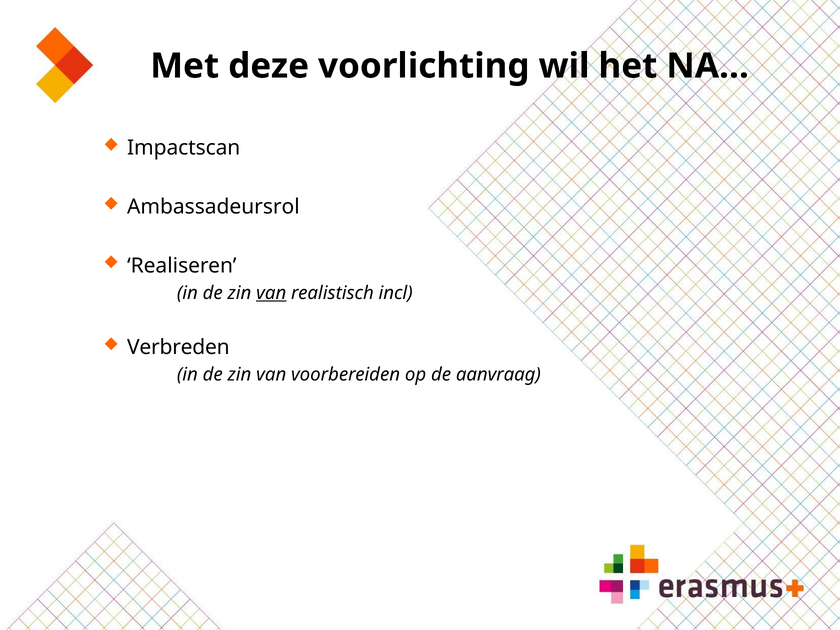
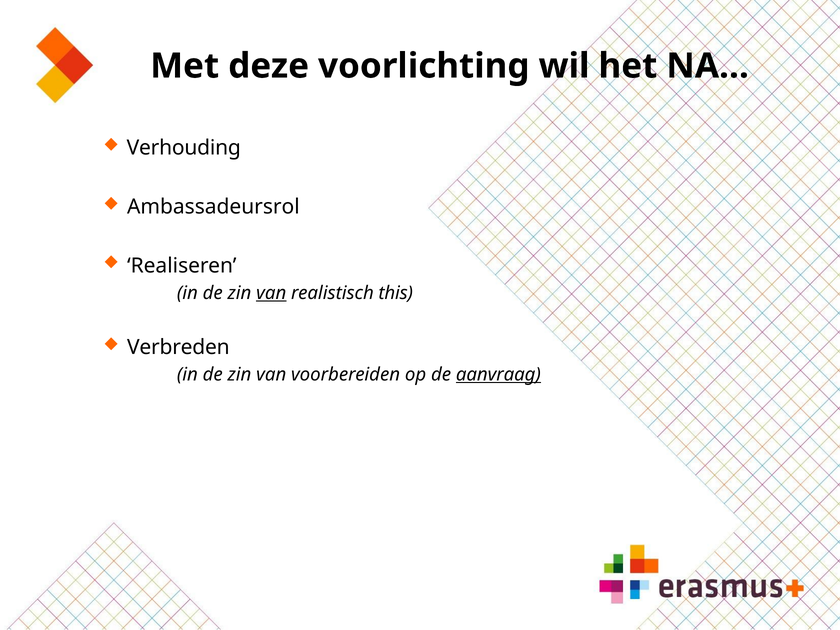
Impactscan: Impactscan -> Verhouding
incl: incl -> this
aanvraag underline: none -> present
